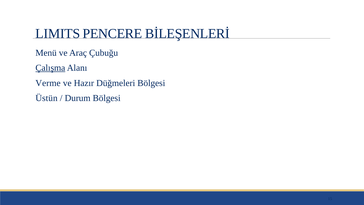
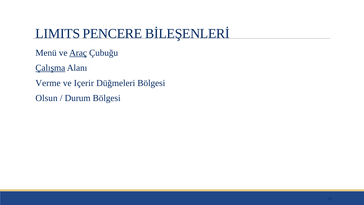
Araç underline: none -> present
Hazır: Hazır -> Içerir
Üstün: Üstün -> Olsun
